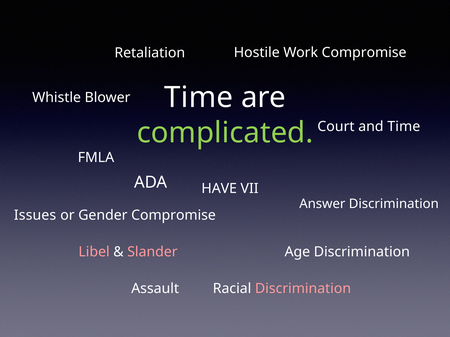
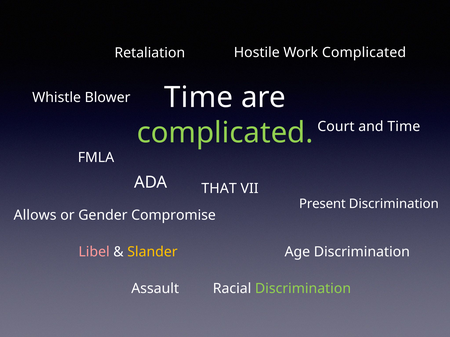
Work Compromise: Compromise -> Complicated
HAVE: HAVE -> THAT
Answer: Answer -> Present
Issues: Issues -> Allows
Slander colour: pink -> yellow
Discrimination at (303, 289) colour: pink -> light green
